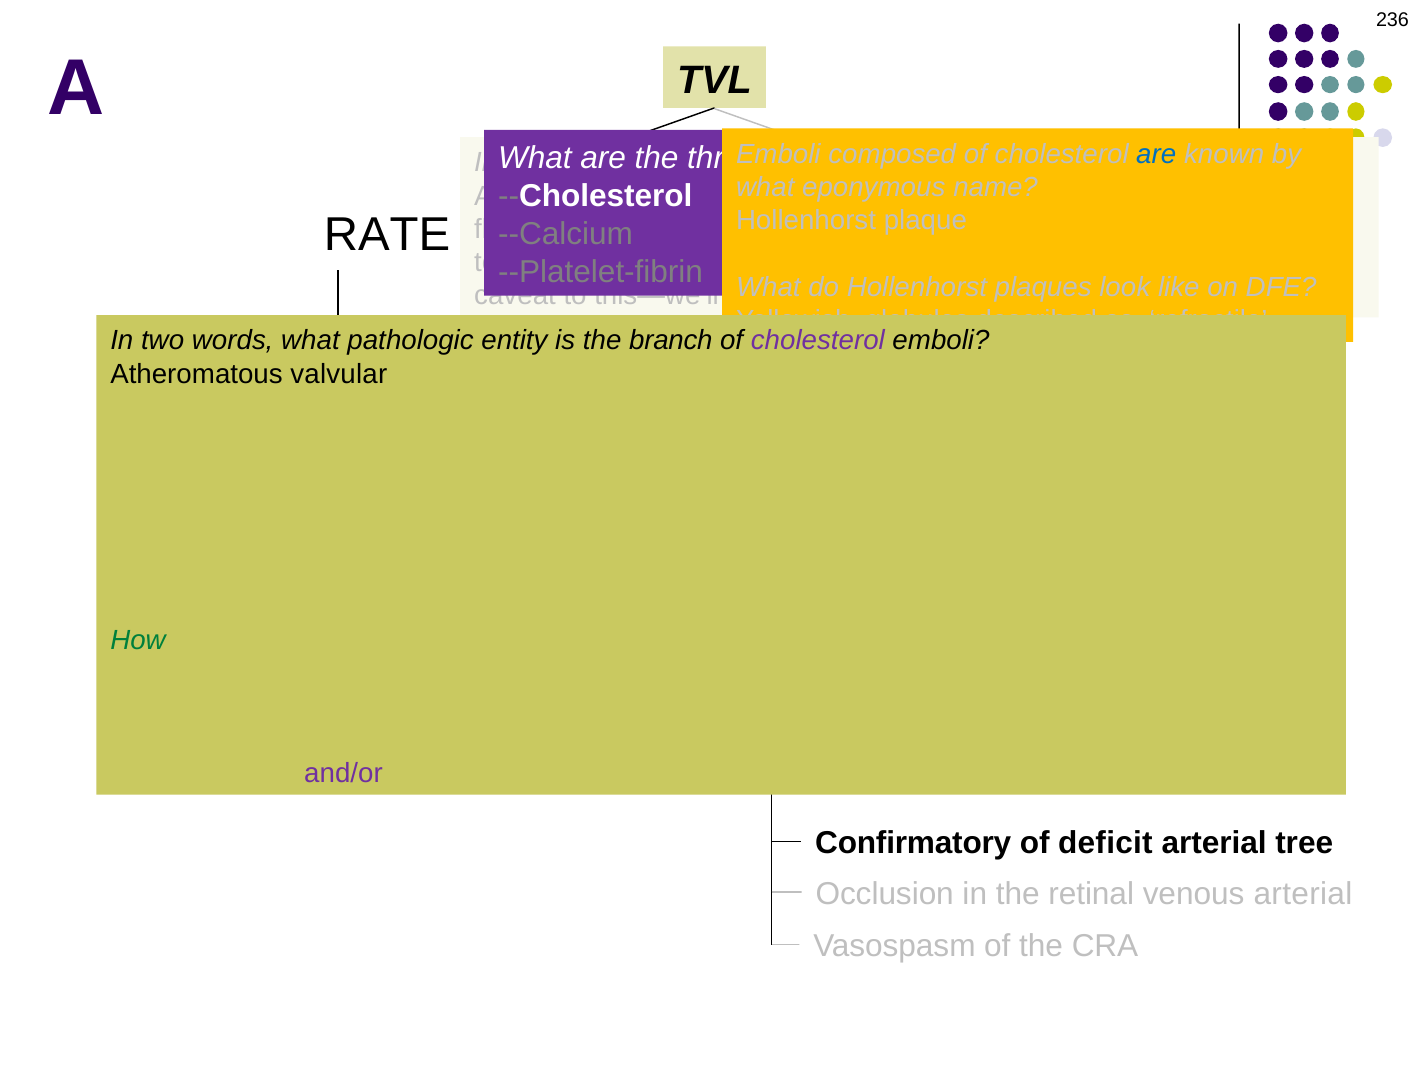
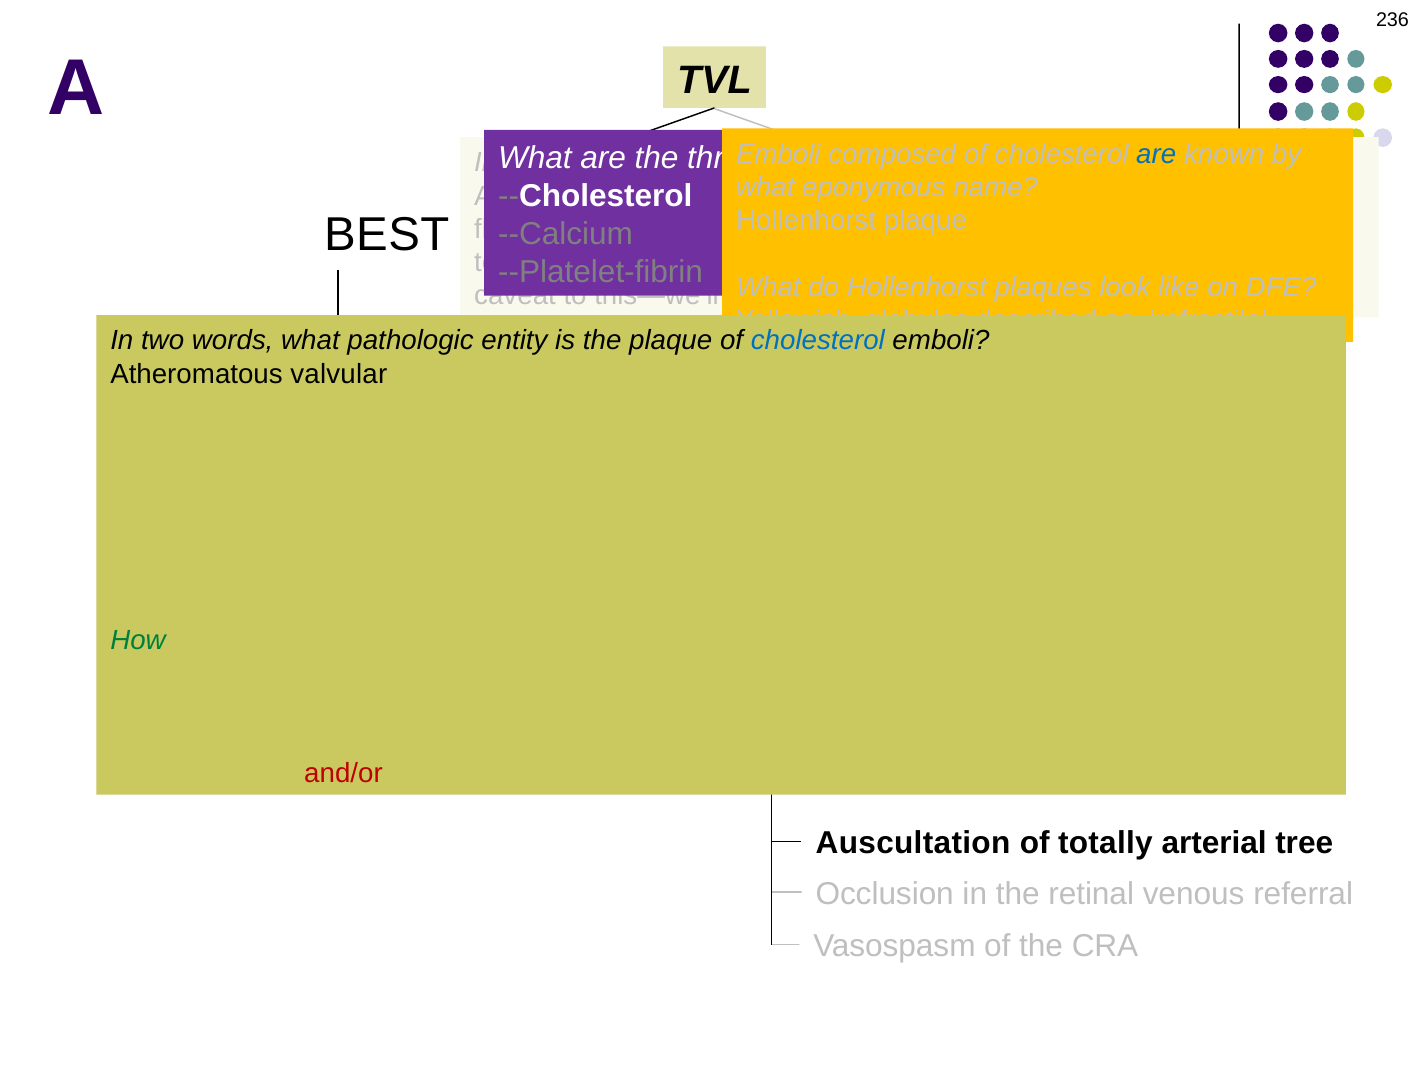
RATE: RATE -> BEST
the branch: branch -> plaque
cholesterol at (818, 341) colour: purple -> blue
and/or at (343, 772) colour: purple -> red
Confirmatory: Confirmatory -> Auscultation
deficit: deficit -> totally
venous arterial: arterial -> referral
